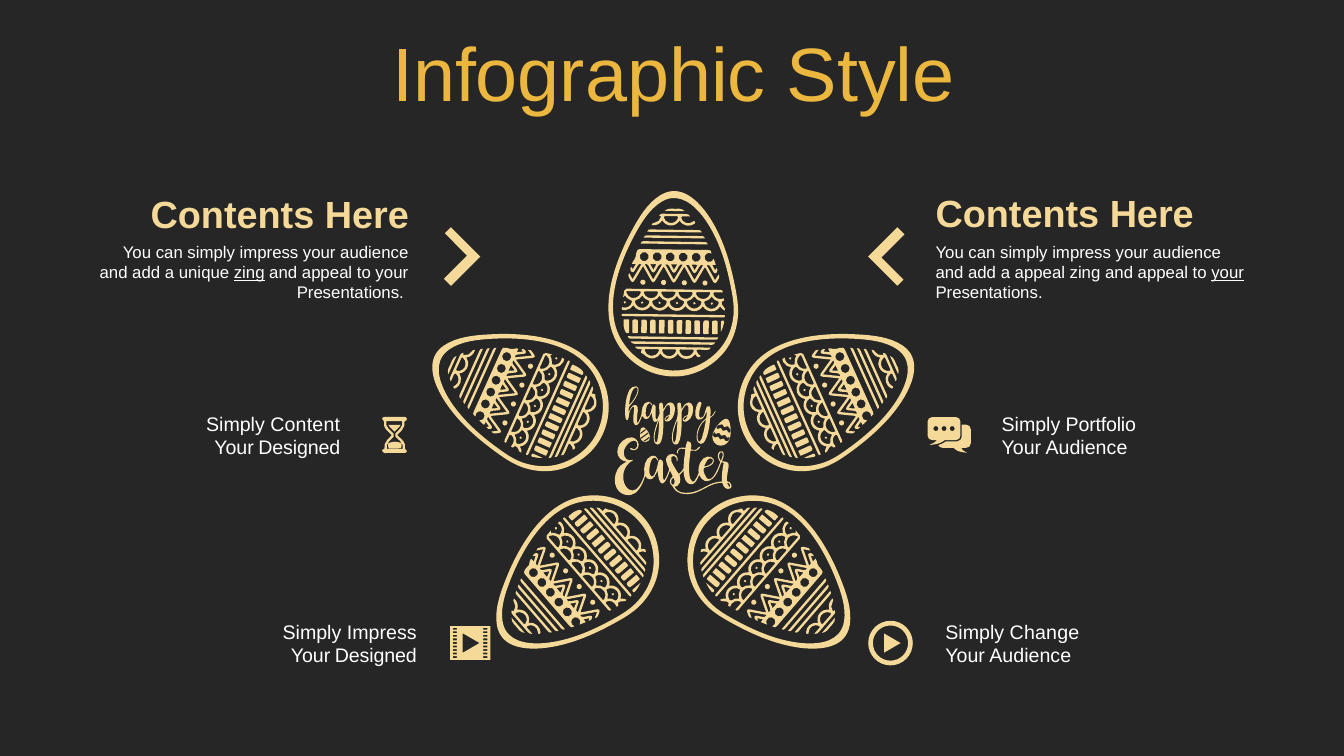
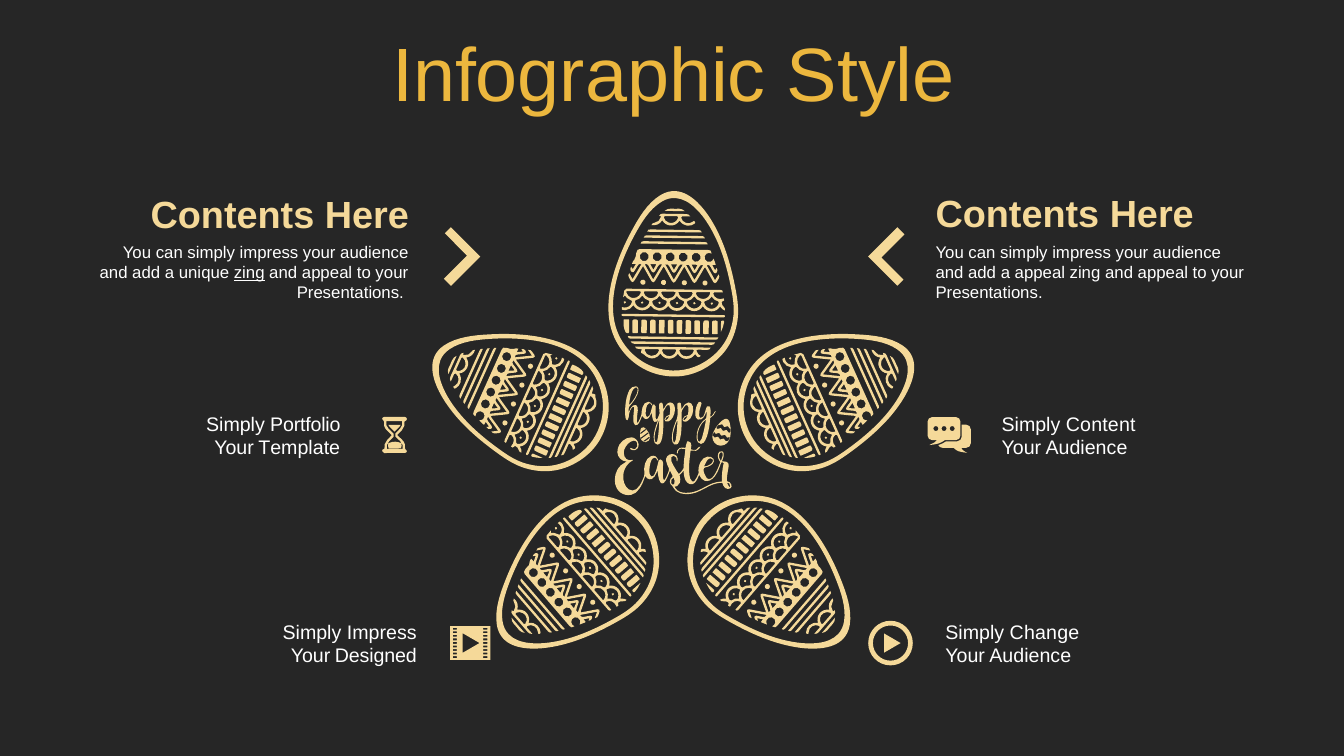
your at (1228, 273) underline: present -> none
Content: Content -> Portfolio
Portfolio: Portfolio -> Content
Designed at (299, 448): Designed -> Template
